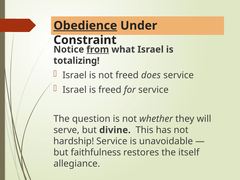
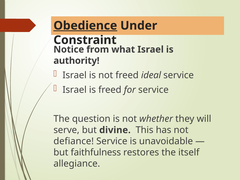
from underline: present -> none
totalizing: totalizing -> authority
does: does -> ideal
hardship: hardship -> defiance
